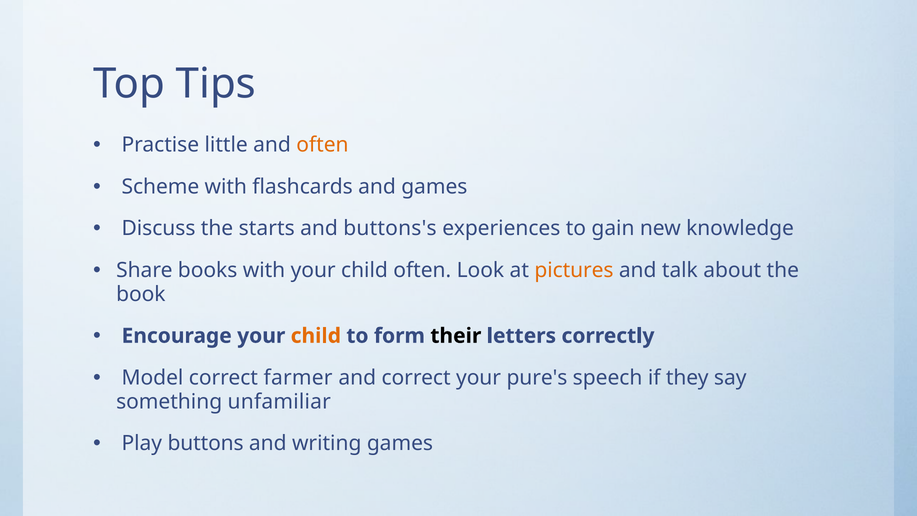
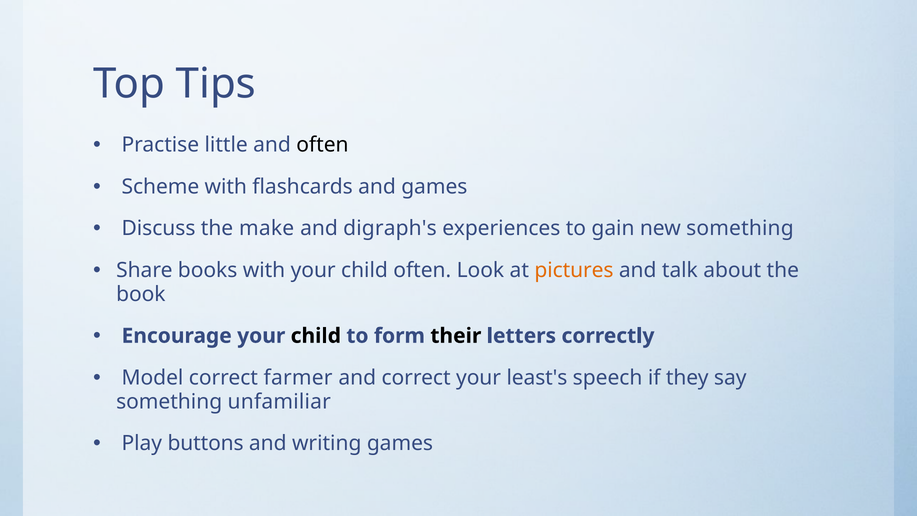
often at (322, 145) colour: orange -> black
starts: starts -> make
buttons's: buttons's -> digraph's
new knowledge: knowledge -> something
child at (316, 336) colour: orange -> black
pure's: pure's -> least's
